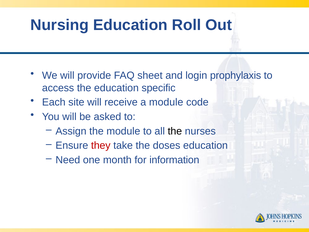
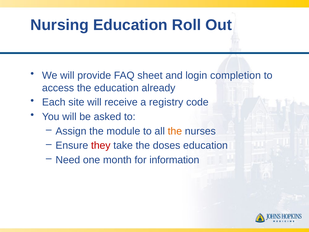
prophylaxis: prophylaxis -> completion
specific: specific -> already
a module: module -> registry
the at (175, 131) colour: black -> orange
